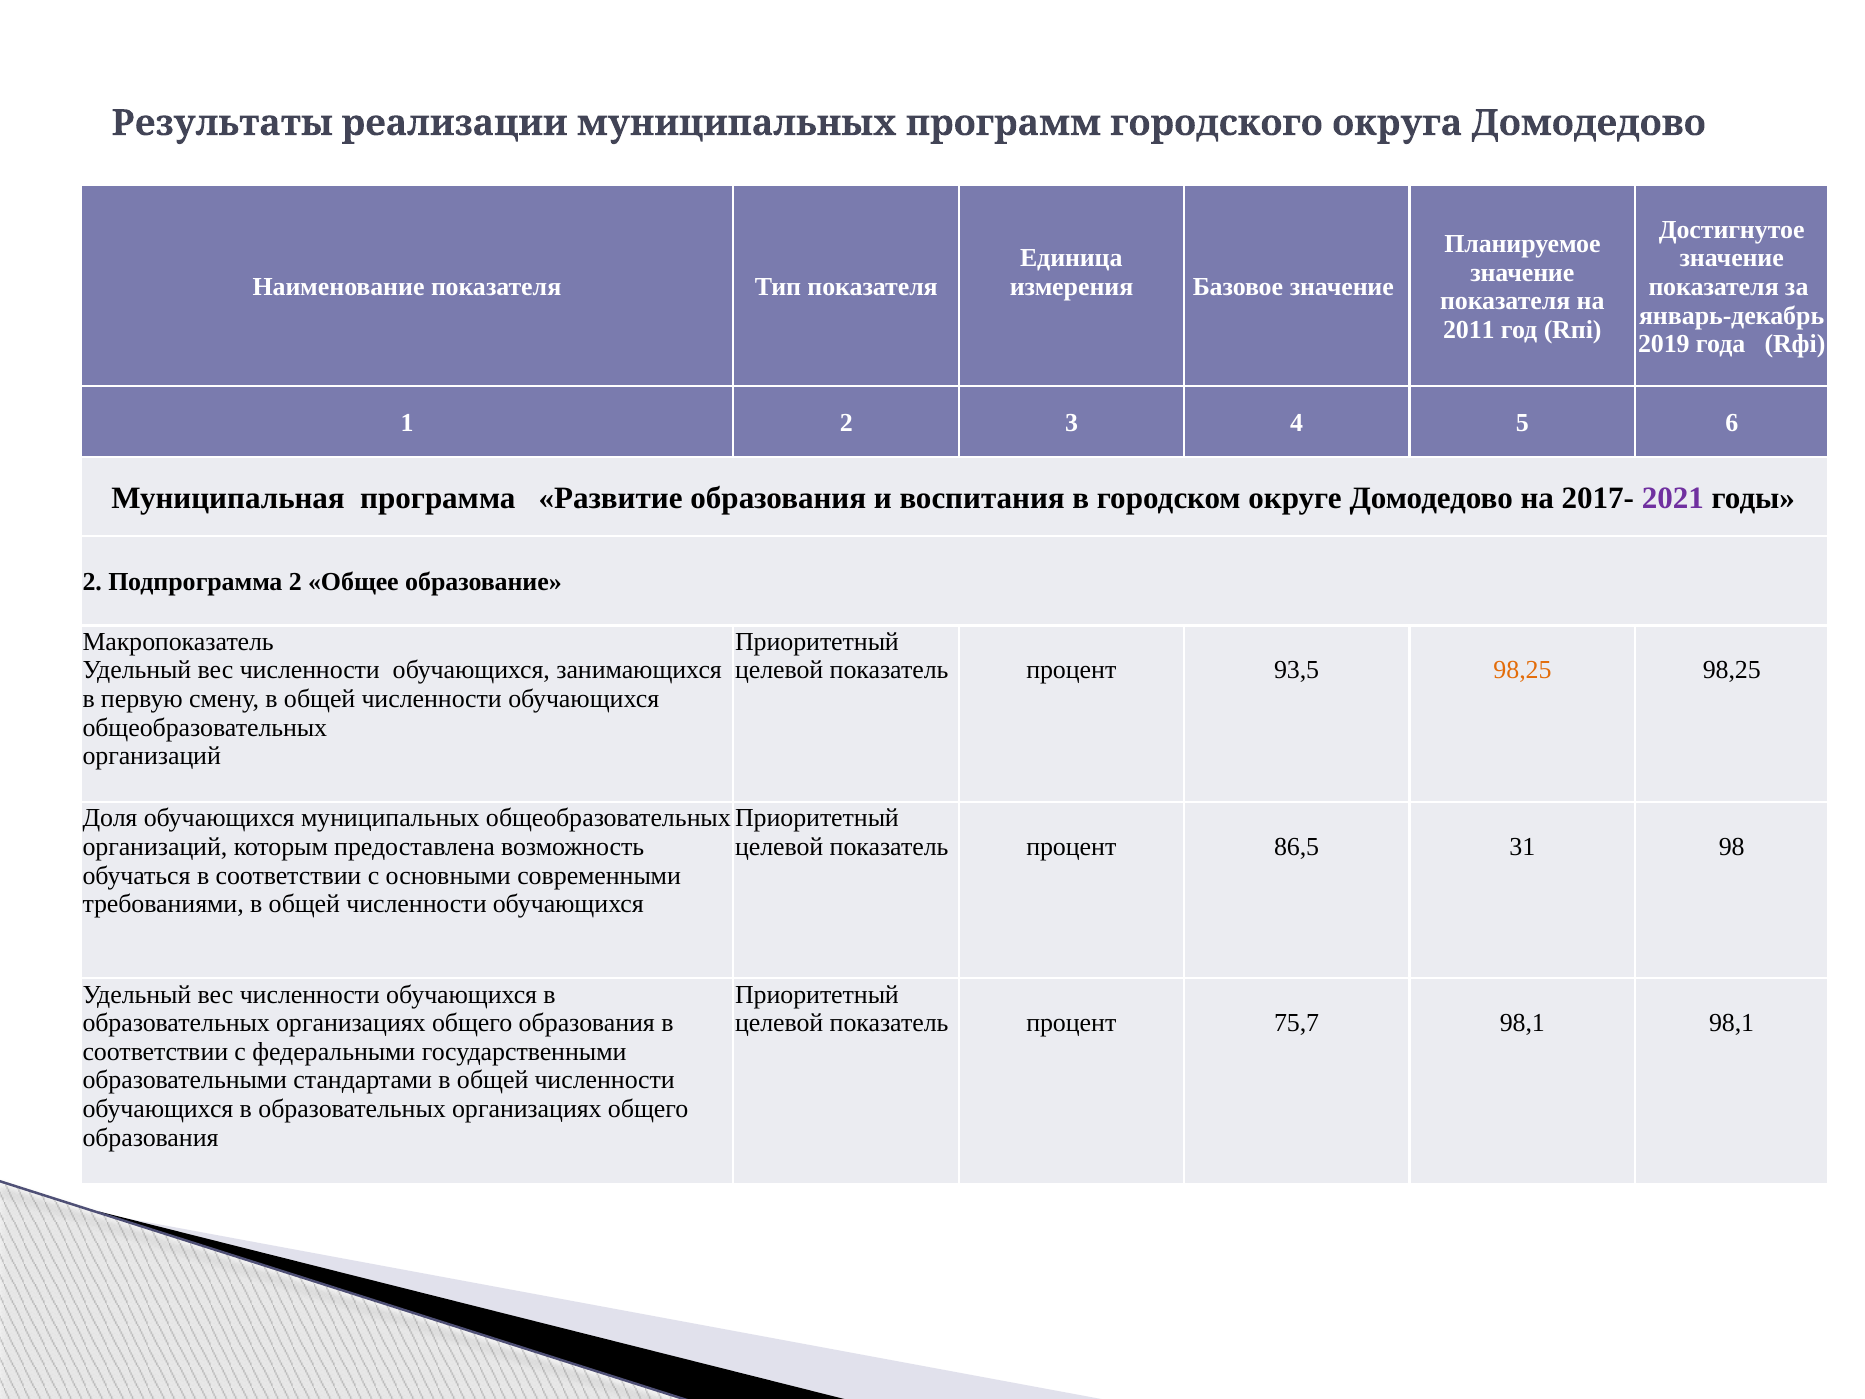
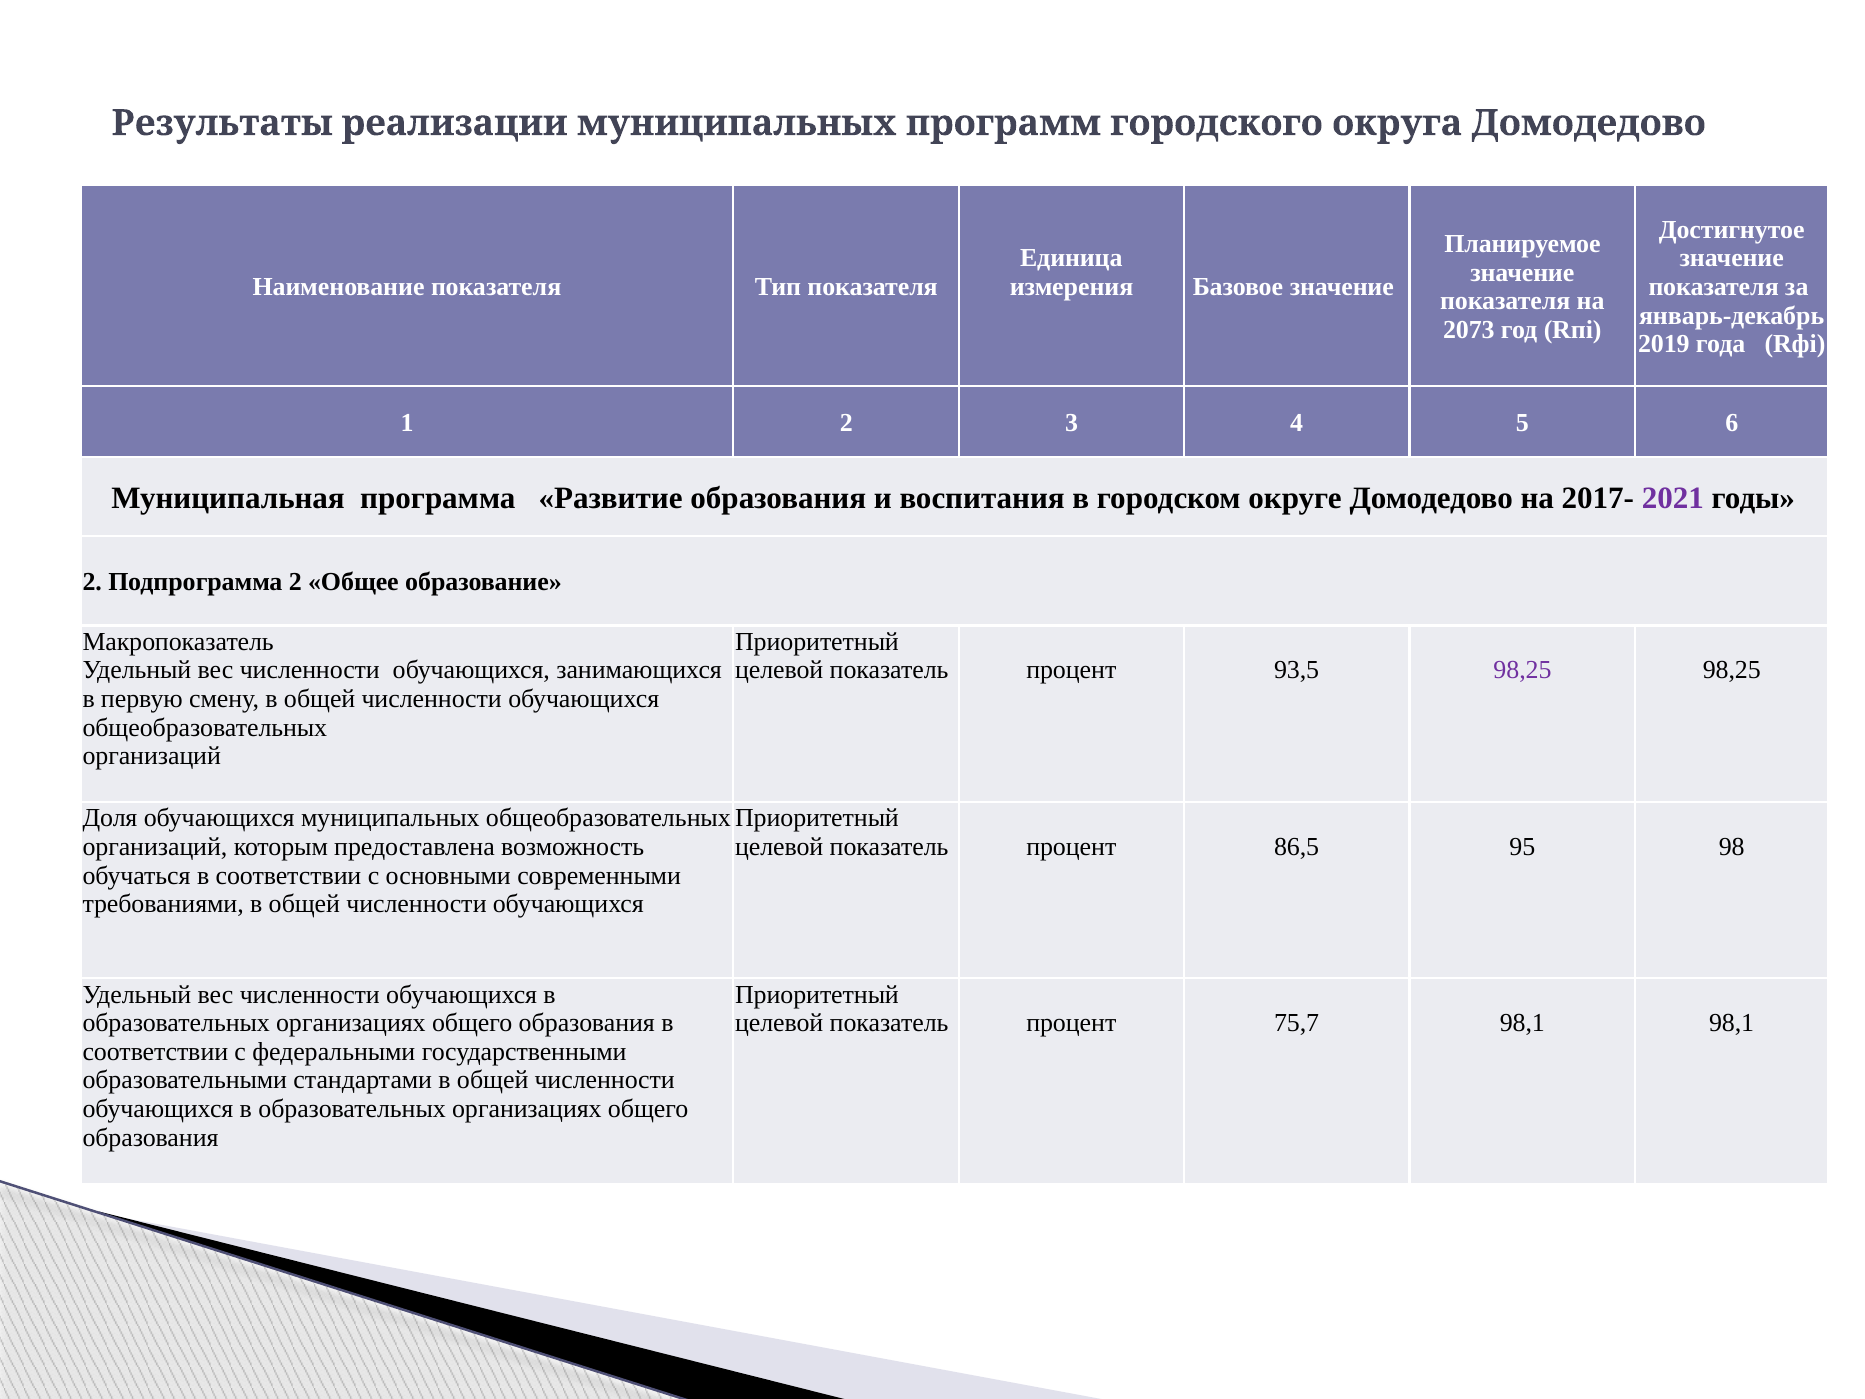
2011: 2011 -> 2073
98,25 at (1523, 670) colour: orange -> purple
31: 31 -> 95
